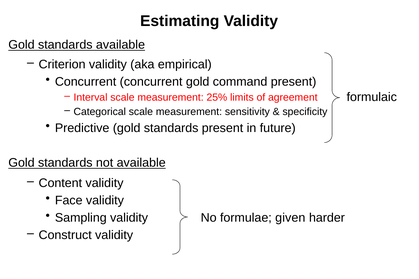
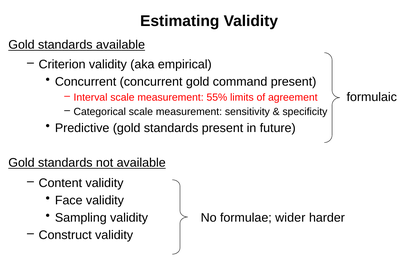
25%: 25% -> 55%
given: given -> wider
